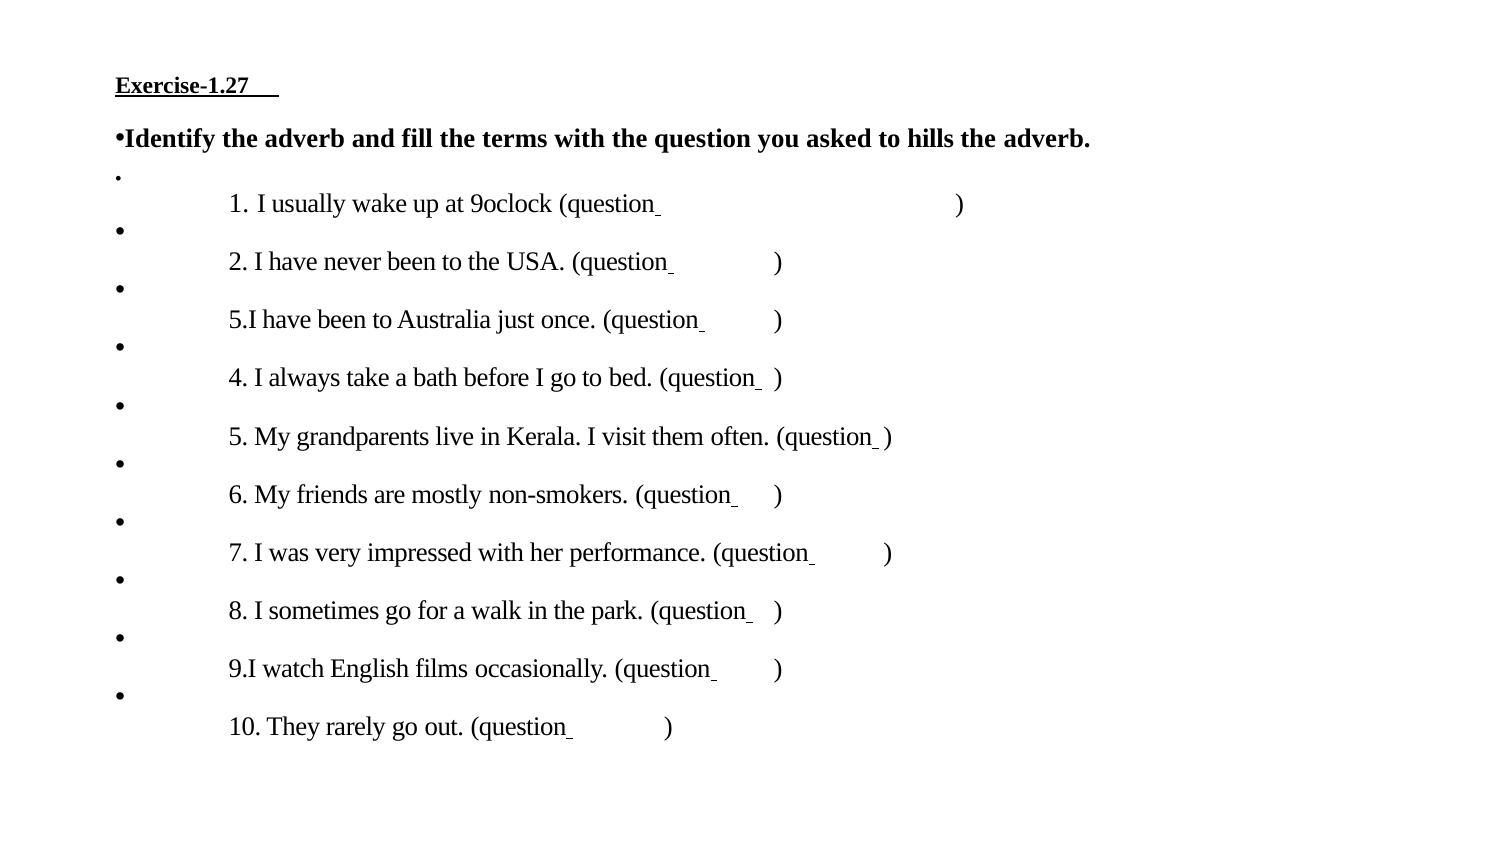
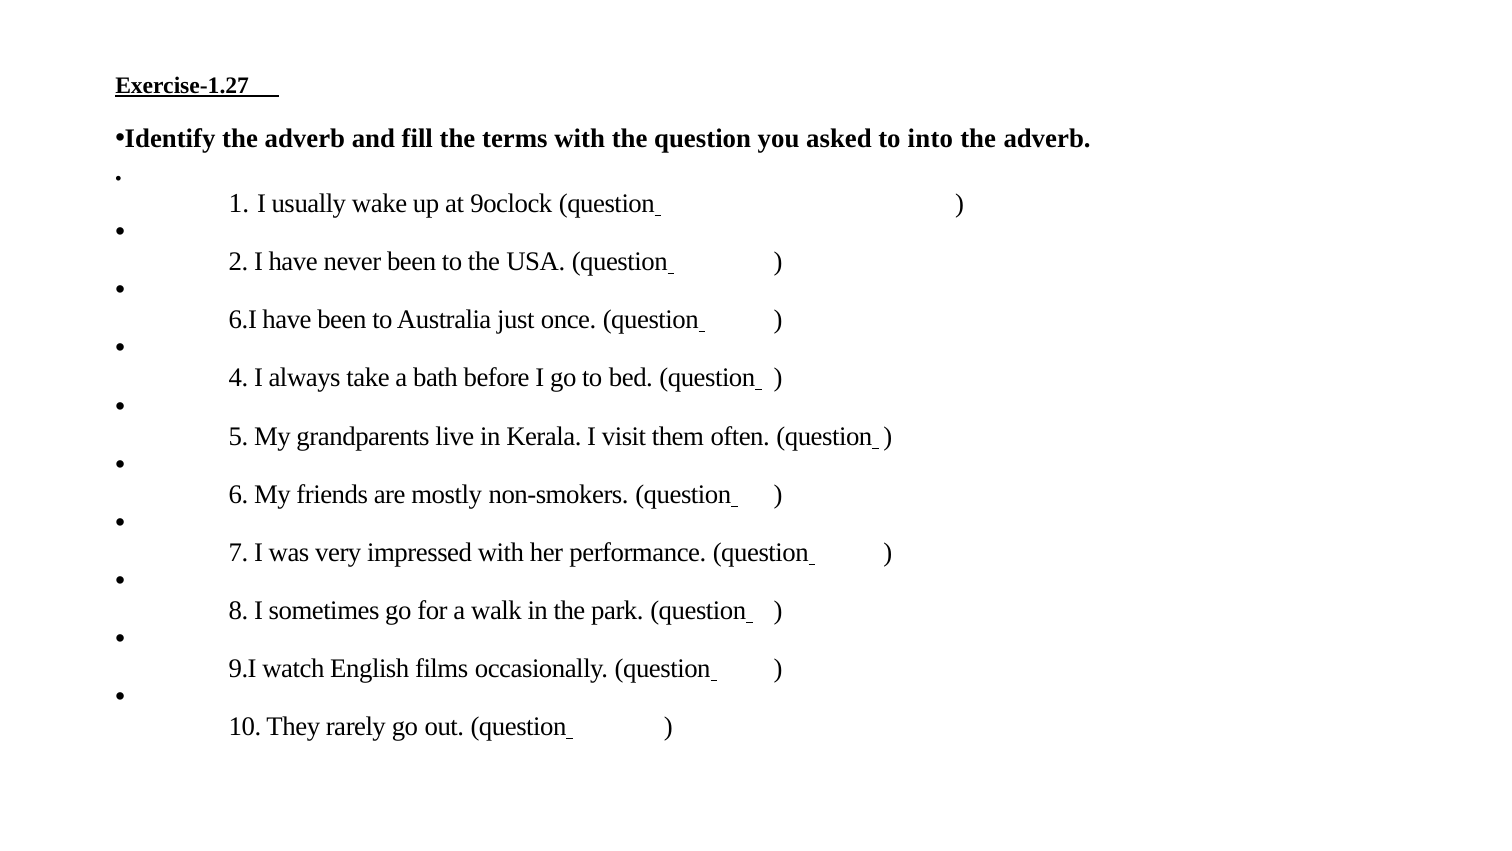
hills: hills -> into
5.I: 5.I -> 6.I
